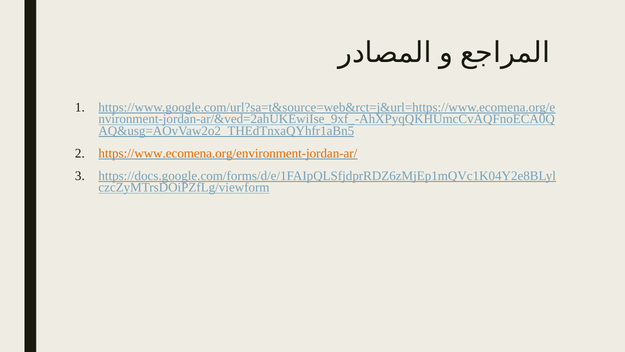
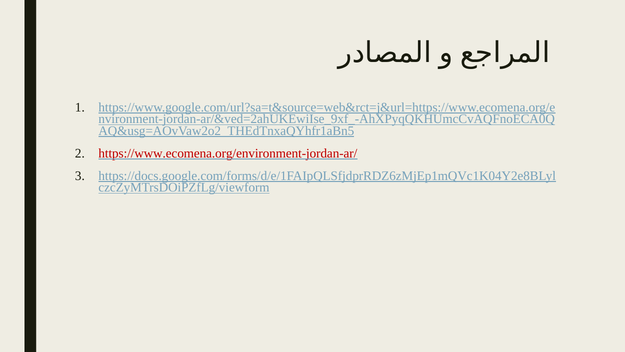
https://www.ecomena.org/environment-jordan-ar/ colour: orange -> red
